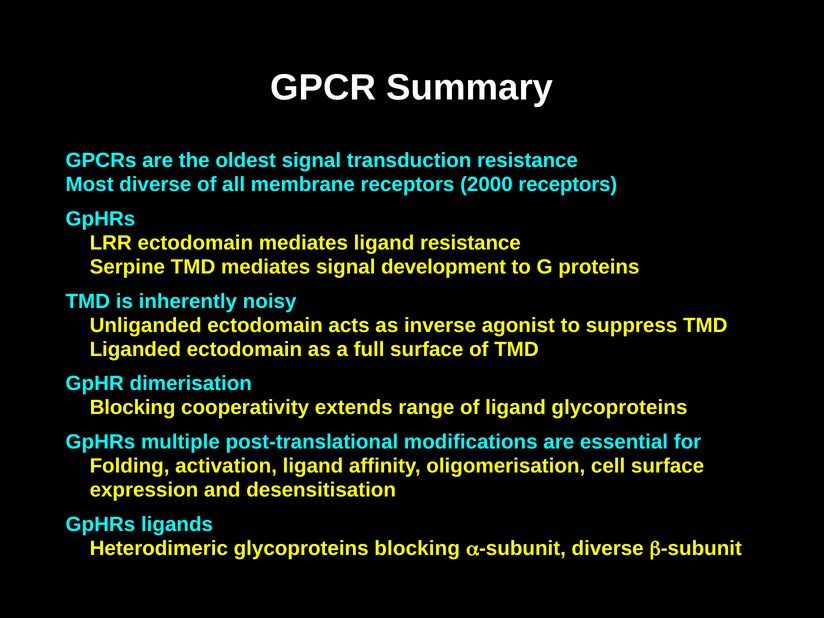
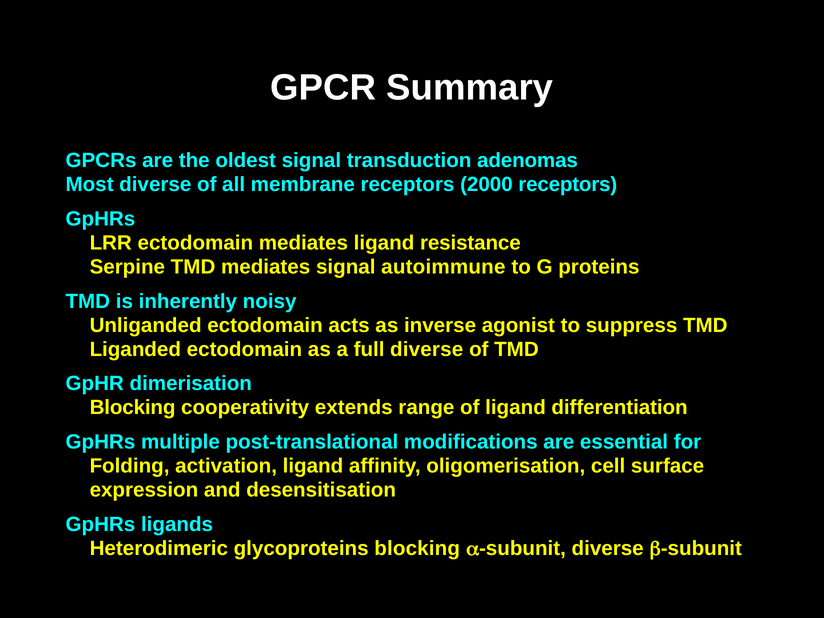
transduction resistance: resistance -> adenomas
development: development -> autoimmune
full surface: surface -> diverse
ligand glycoproteins: glycoproteins -> differentiation
